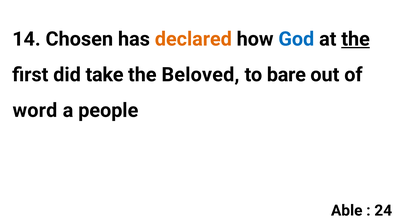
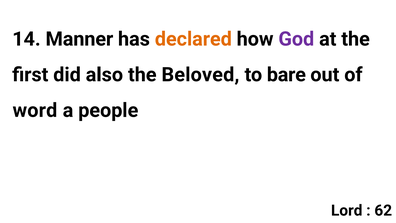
Chosen: Chosen -> Manner
God colour: blue -> purple
the at (356, 39) underline: present -> none
take: take -> also
Able: Able -> Lord
24: 24 -> 62
